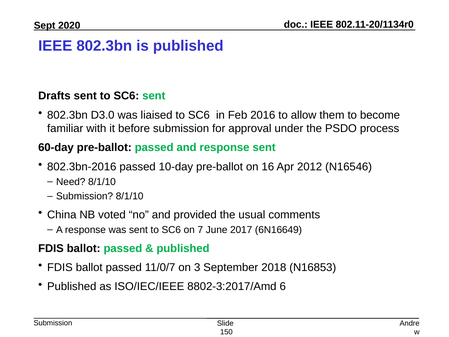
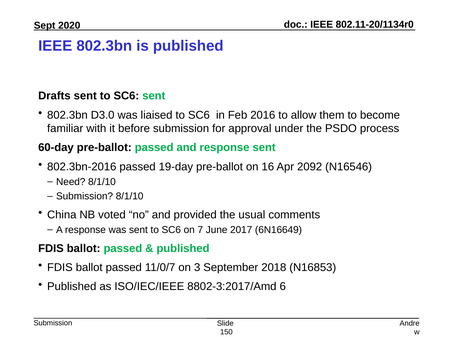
10-day: 10-day -> 19-day
2012: 2012 -> 2092
